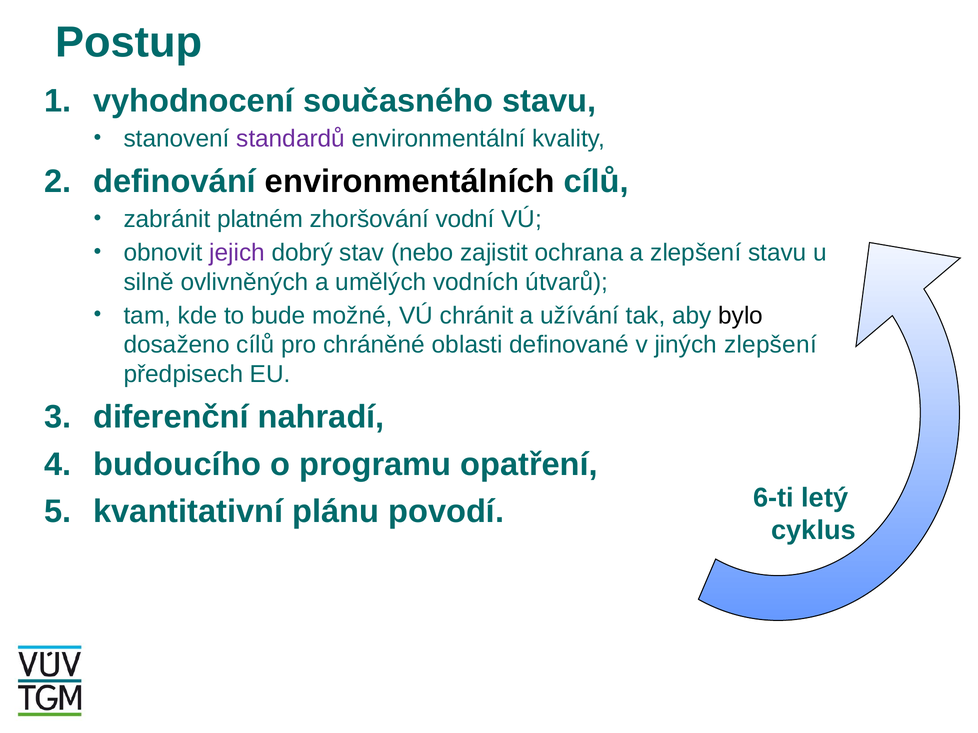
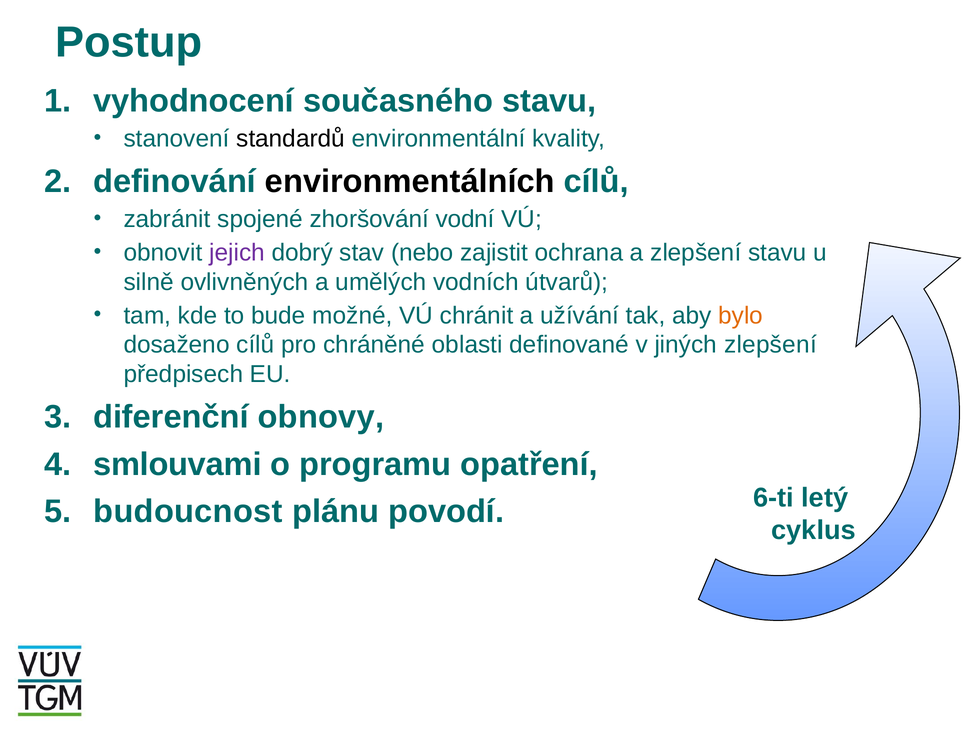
standardů colour: purple -> black
platném: platném -> spojené
bylo colour: black -> orange
nahradí: nahradí -> obnovy
budoucího: budoucího -> smlouvami
kvantitativní: kvantitativní -> budoucnost
